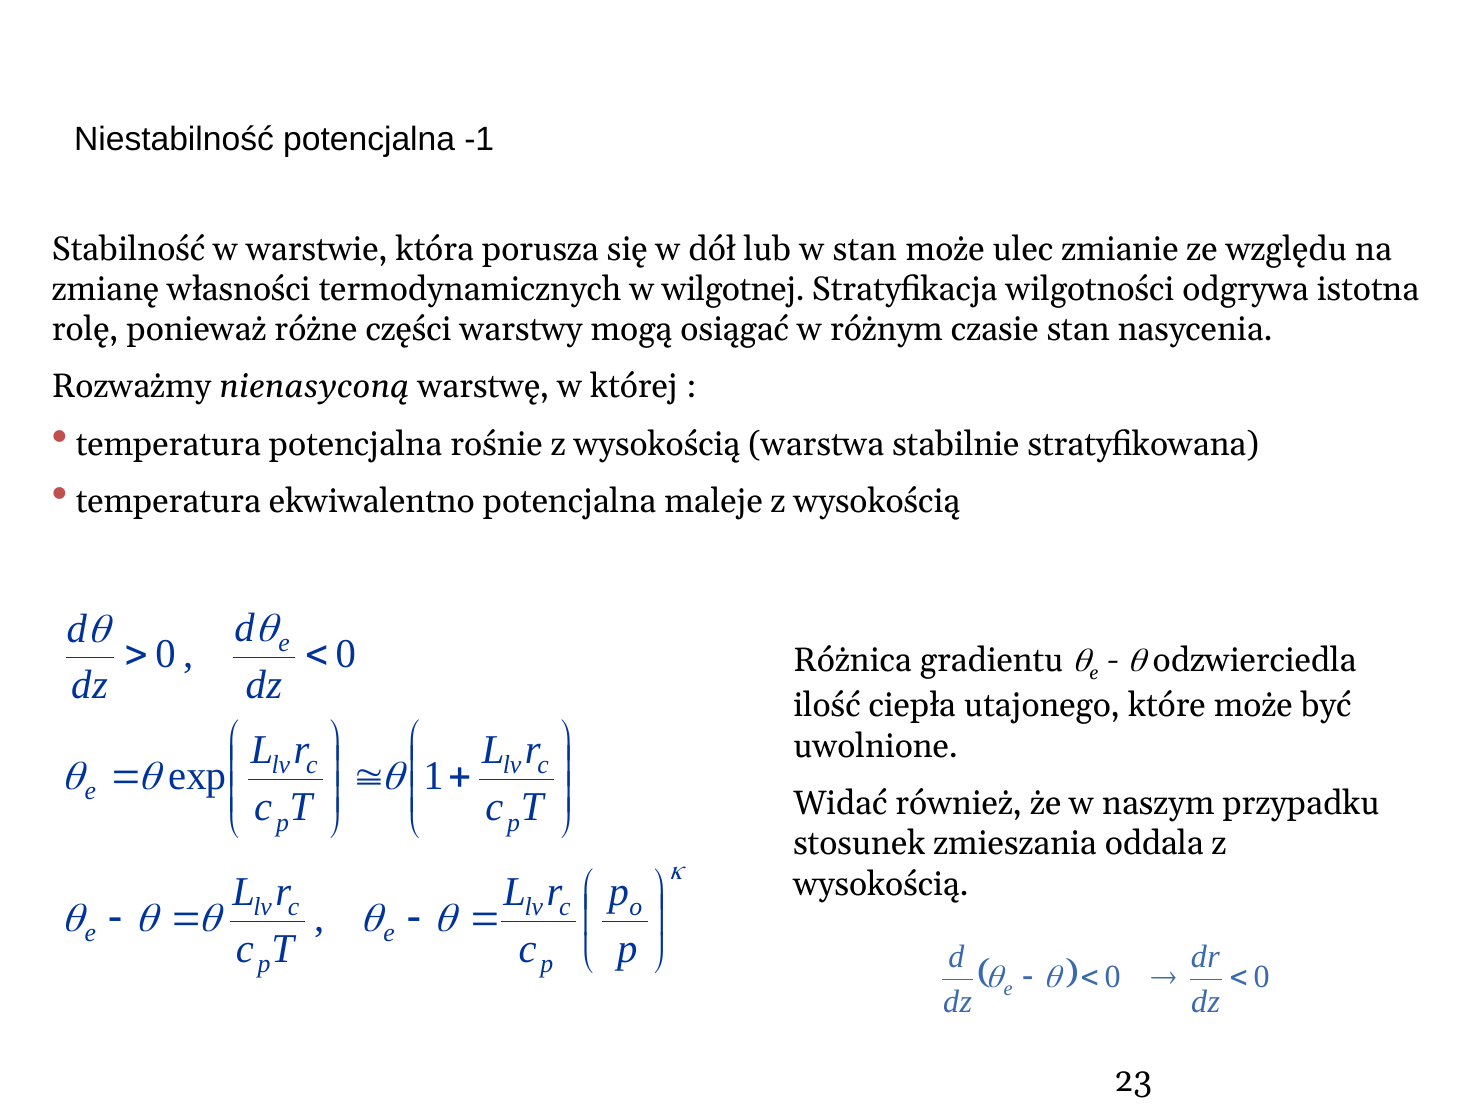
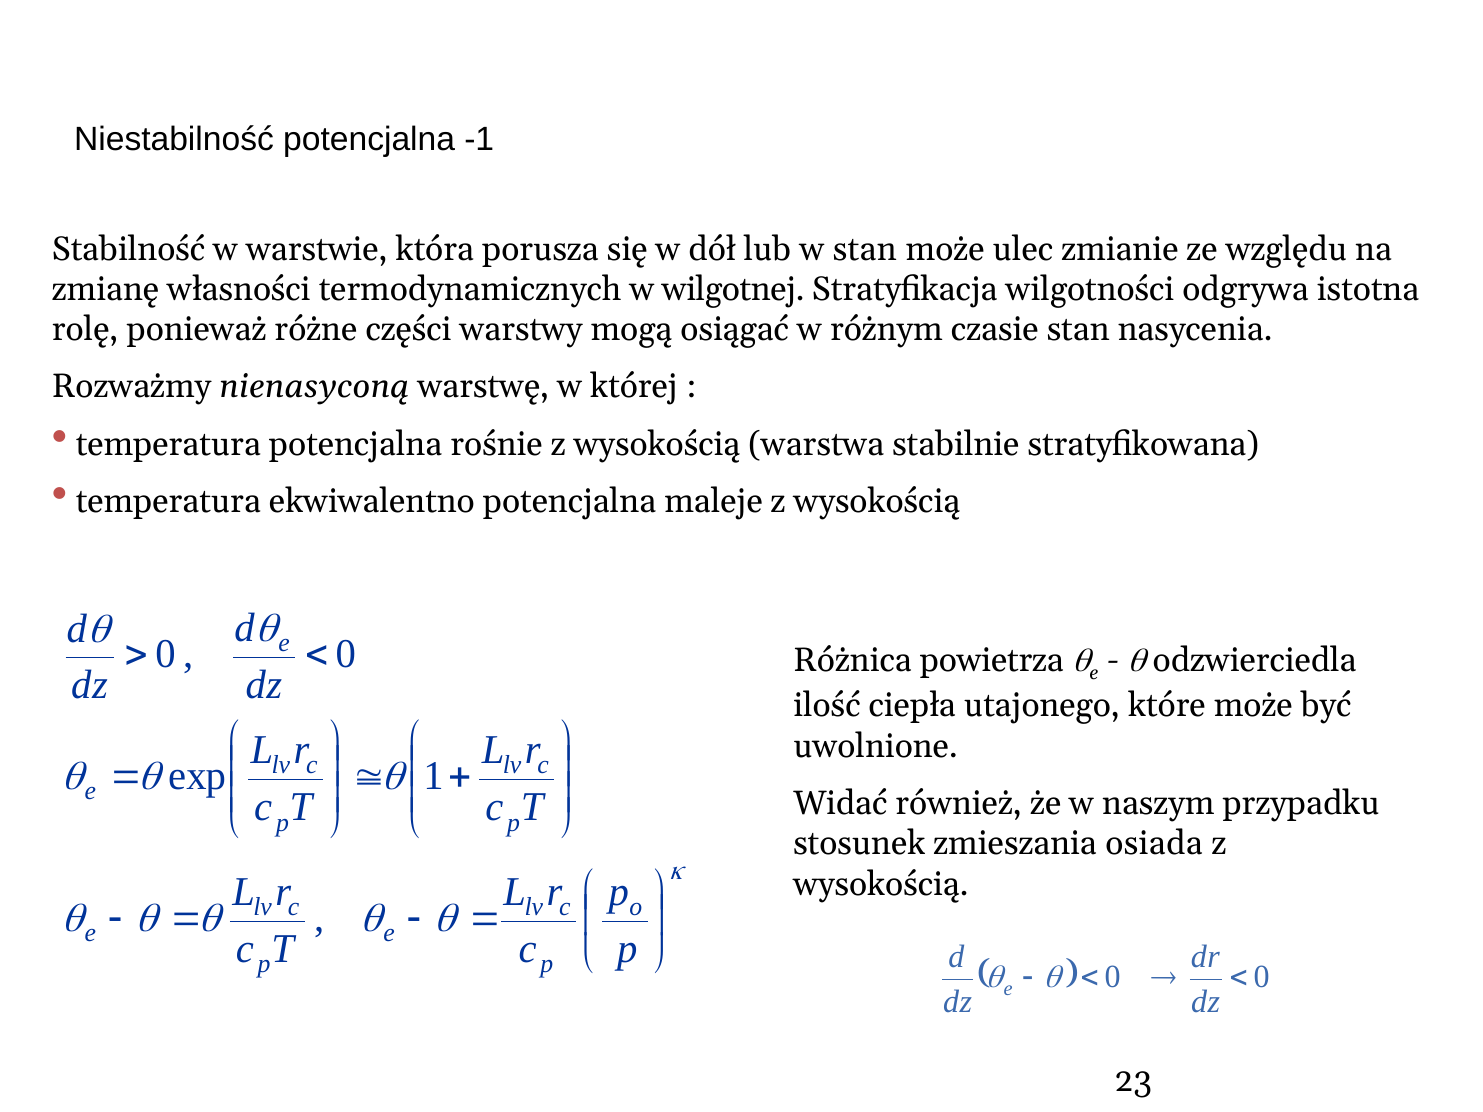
gradientu: gradientu -> powietrza
oddala: oddala -> osiada
